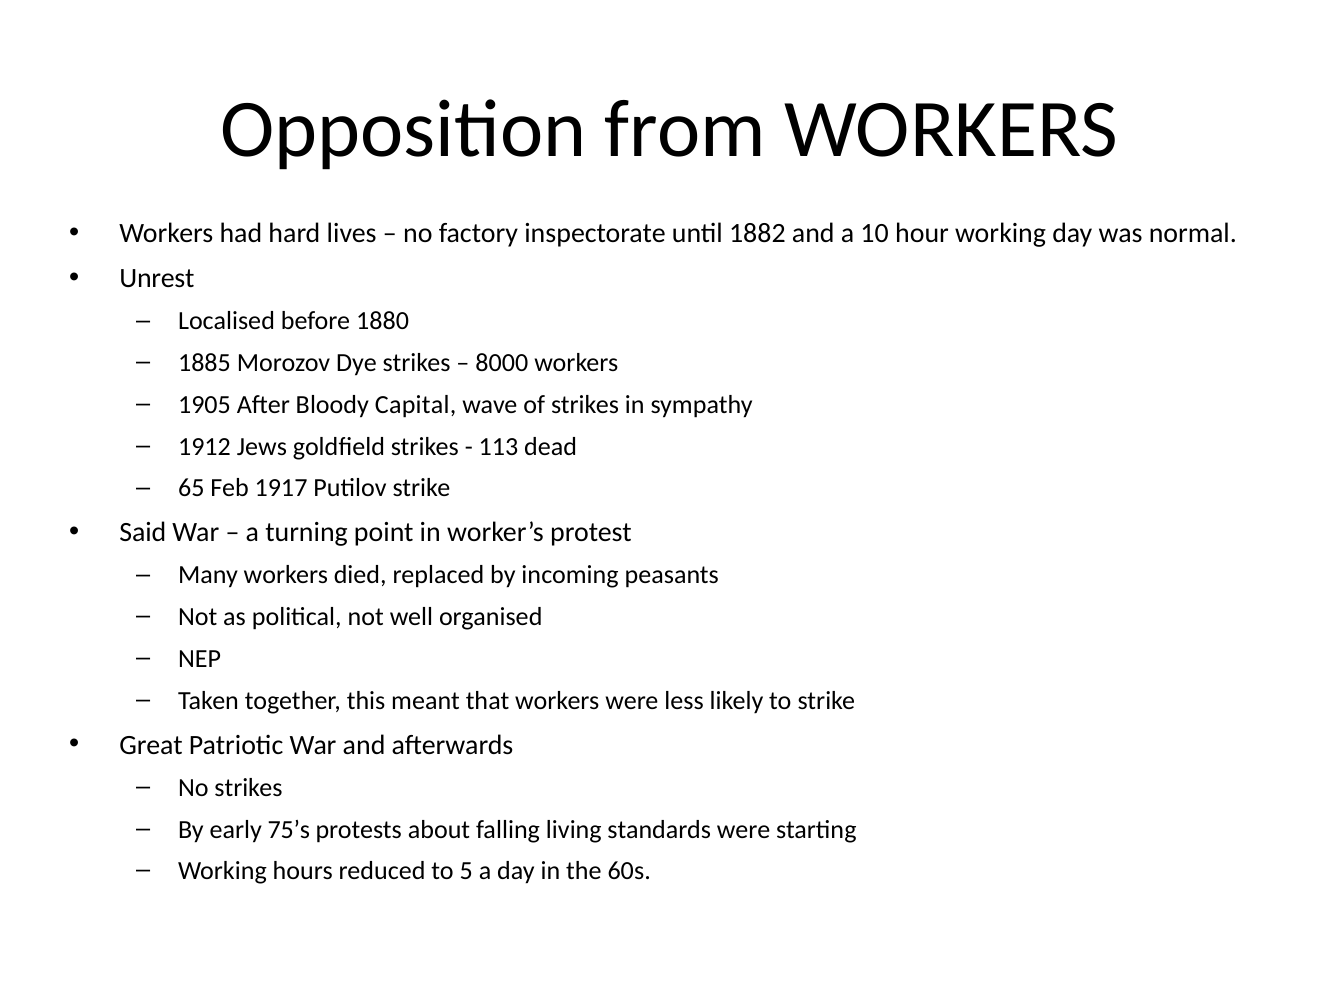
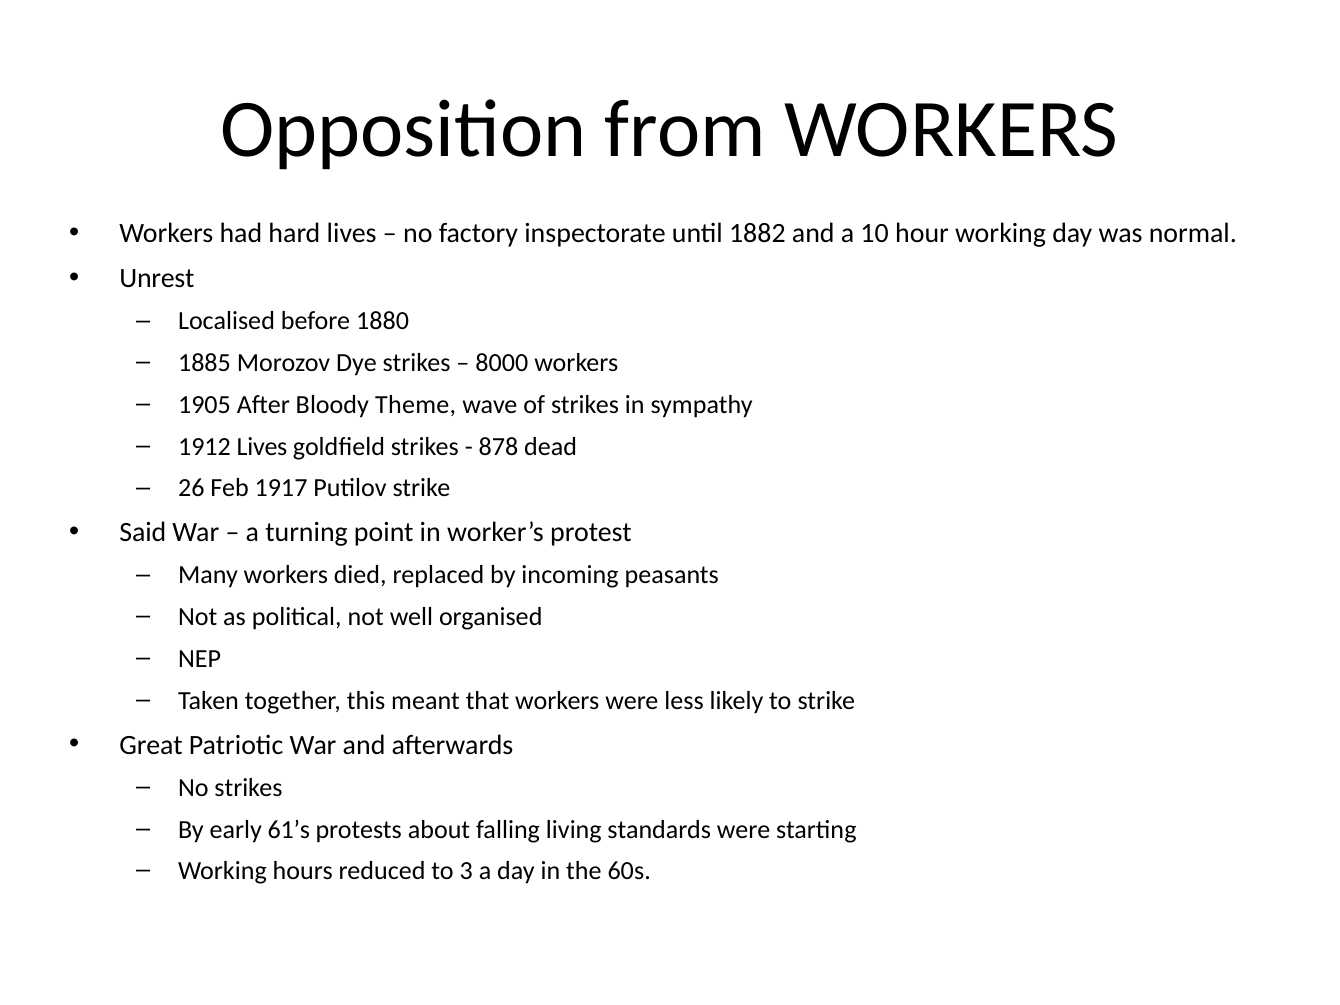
Capital: Capital -> Theme
1912 Jews: Jews -> Lives
113: 113 -> 878
65: 65 -> 26
75’s: 75’s -> 61’s
5: 5 -> 3
